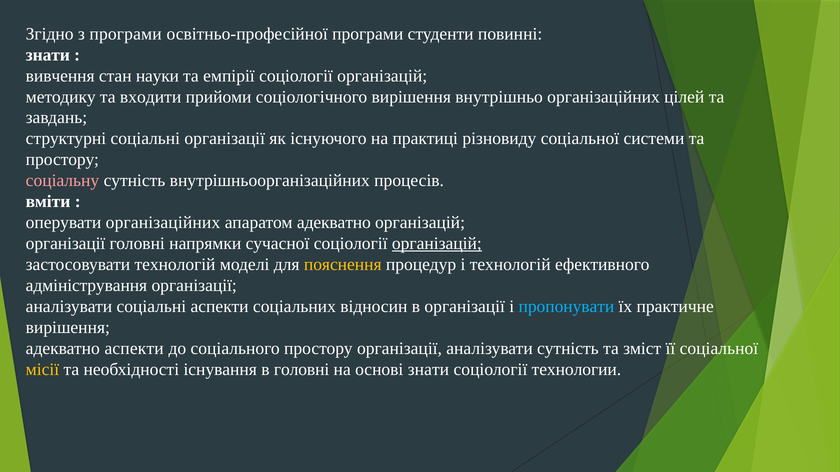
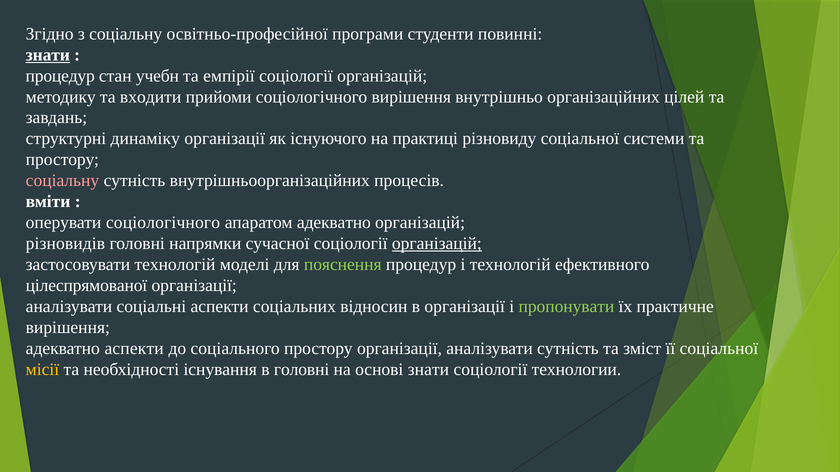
з програми: програми -> соціальну
знати at (48, 55) underline: none -> present
вивчення at (60, 76): вивчення -> процедур
науки: науки -> учебн
структурні соціальні: соціальні -> динаміку
оперувати організаційних: організаційних -> соціологічного
організації at (66, 244): організації -> різновидів
пояснення colour: yellow -> light green
адміністрування: адміністрування -> цілеспрямованої
пропонувати colour: light blue -> light green
